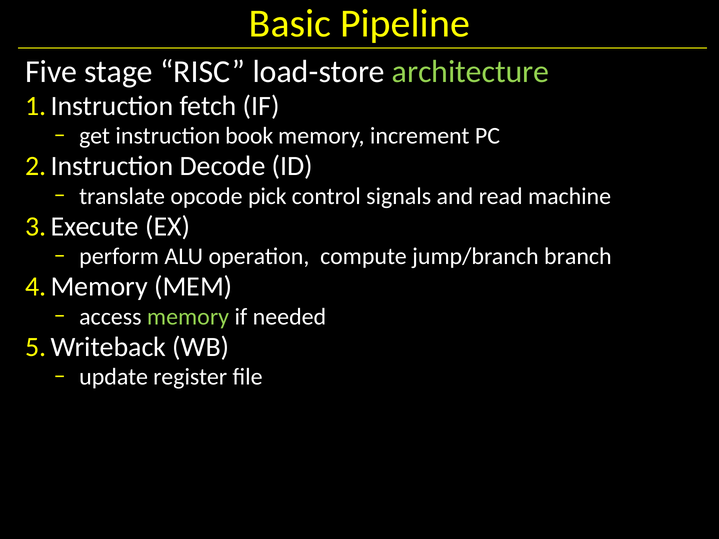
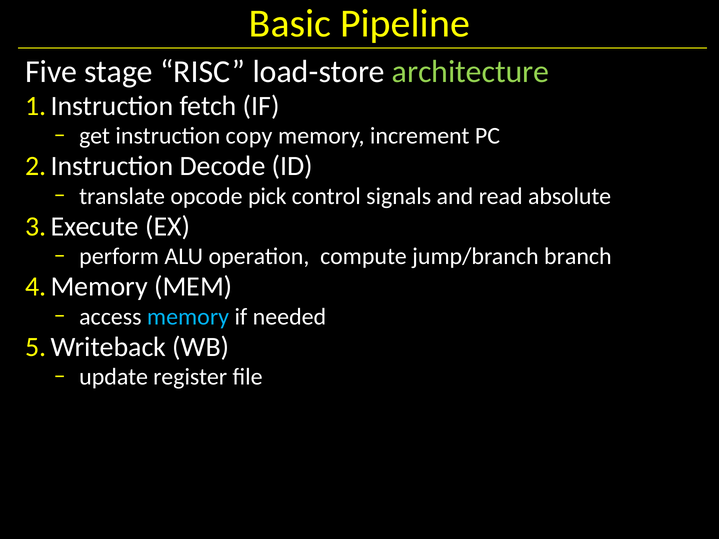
book: book -> copy
machine: machine -> absolute
memory at (188, 317) colour: light green -> light blue
